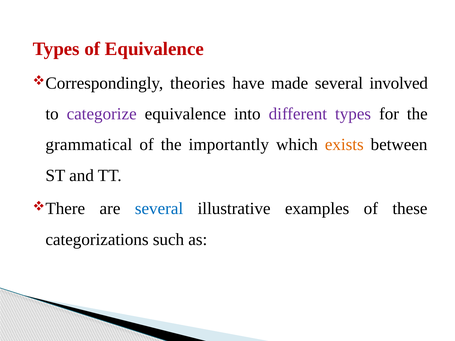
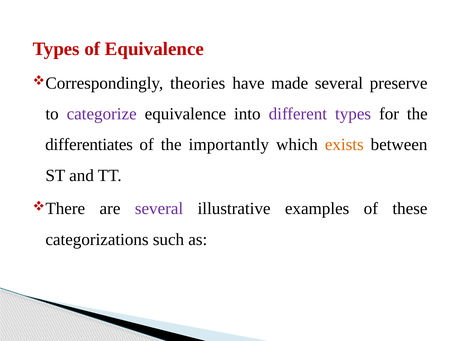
involved: involved -> preserve
grammatical: grammatical -> differentiates
several at (159, 209) colour: blue -> purple
